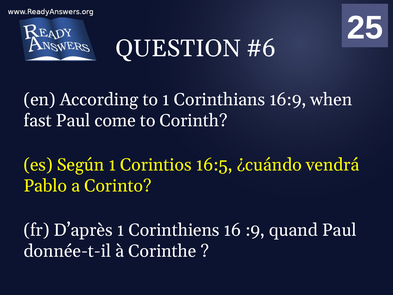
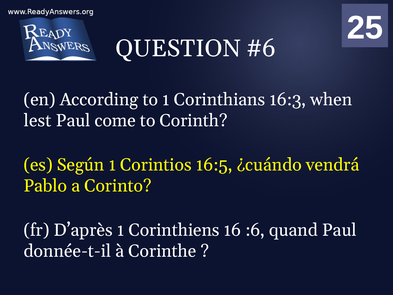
16:9: 16:9 -> 16:3
fast: fast -> lest
:9: :9 -> :6
